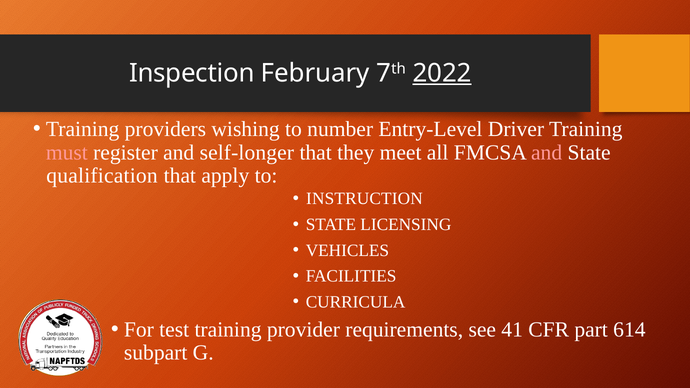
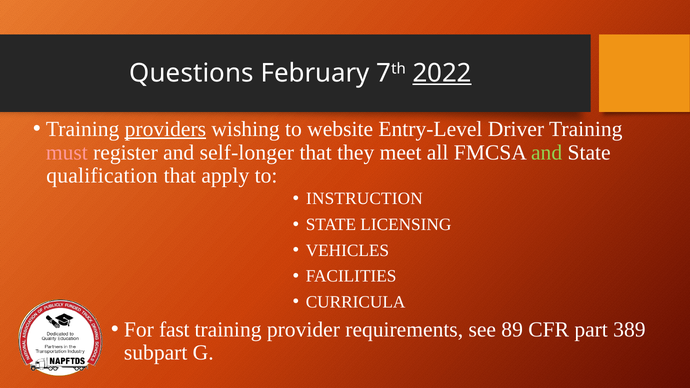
Inspection: Inspection -> Questions
providers underline: none -> present
number: number -> website
and at (547, 152) colour: pink -> light green
test: test -> fast
41: 41 -> 89
614: 614 -> 389
